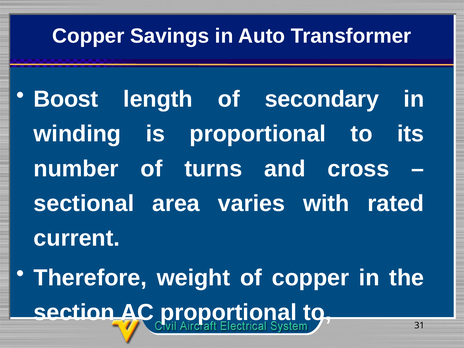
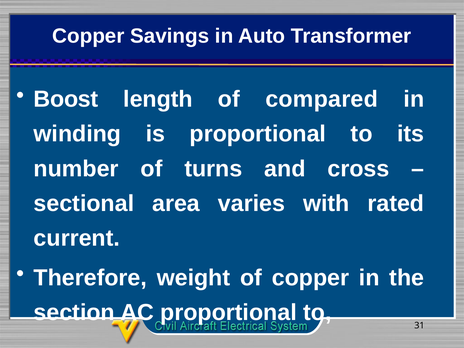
secondary: secondary -> compared
